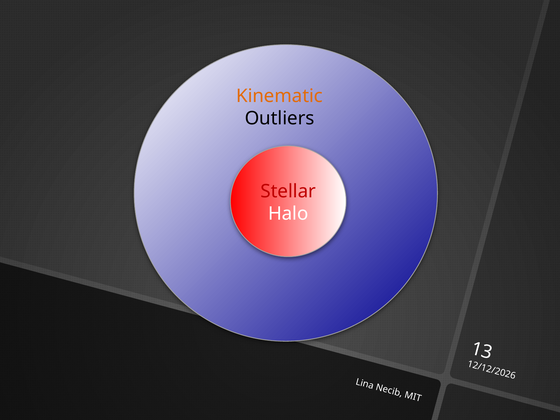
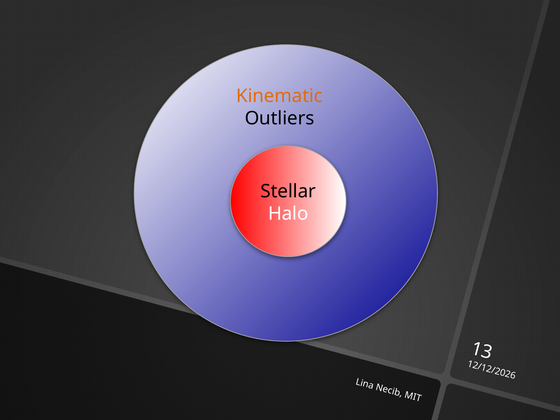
Stellar colour: red -> black
